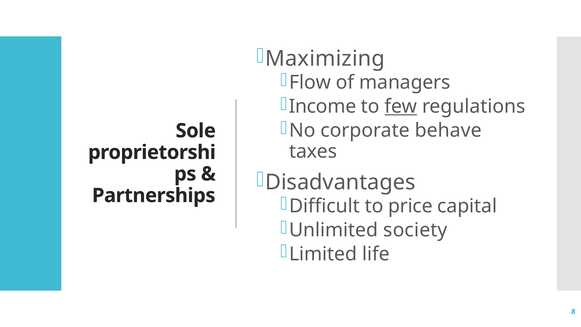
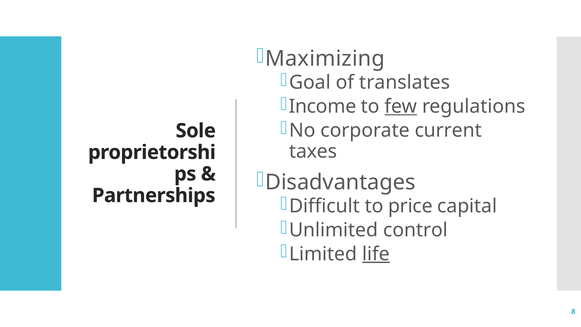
Flow: Flow -> Goal
managers: managers -> translates
behave: behave -> current
society: society -> control
life underline: none -> present
